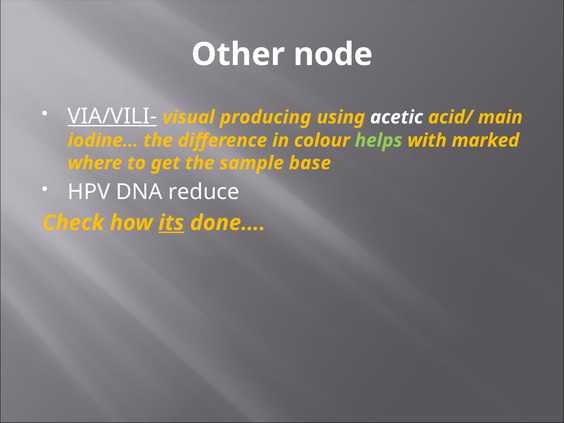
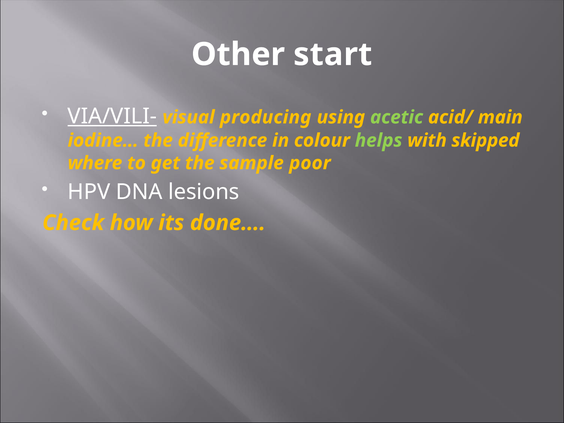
node: node -> start
acetic colour: white -> light green
marked: marked -> skipped
base: base -> poor
reduce: reduce -> lesions
its underline: present -> none
